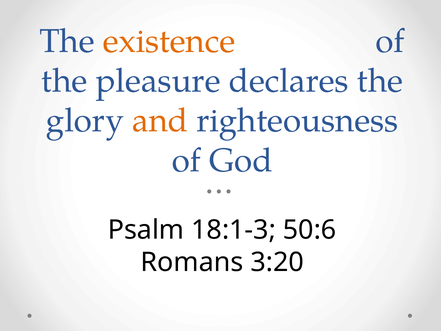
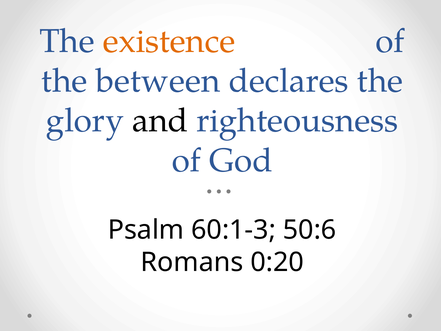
pleasure: pleasure -> between
and colour: orange -> black
18:1-3: 18:1-3 -> 60:1-3
3:20: 3:20 -> 0:20
